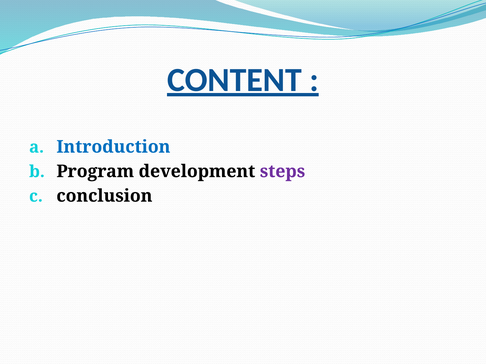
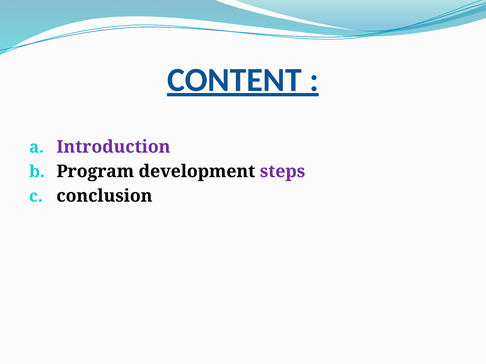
Introduction colour: blue -> purple
